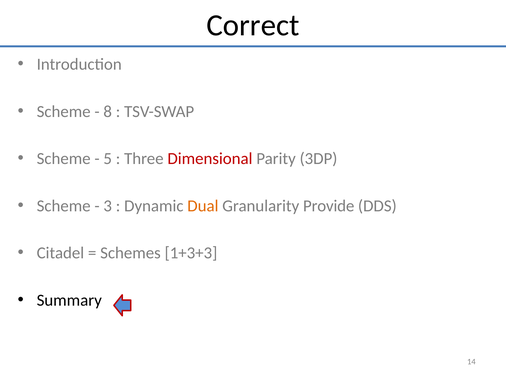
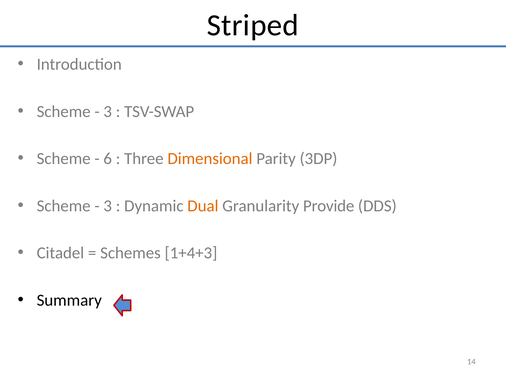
Correct: Correct -> Striped
8 at (108, 112): 8 -> 3
5: 5 -> 6
Dimensional colour: red -> orange
1+3+3: 1+3+3 -> 1+4+3
